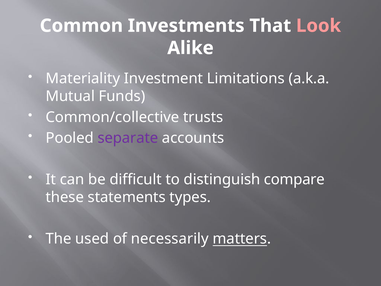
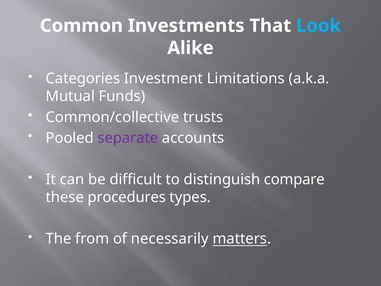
Look colour: pink -> light blue
Materiality: Materiality -> Categories
statements: statements -> procedures
used: used -> from
